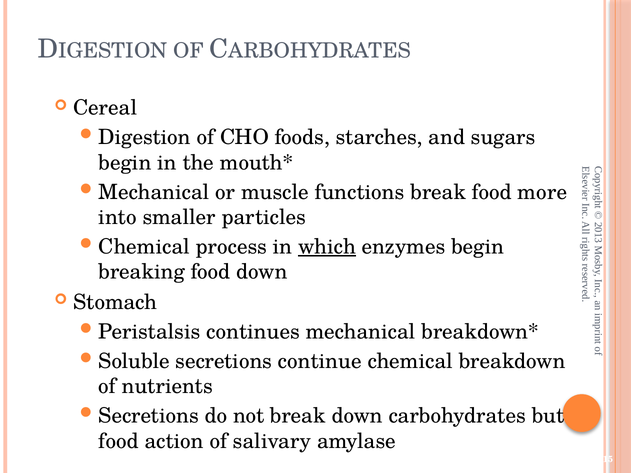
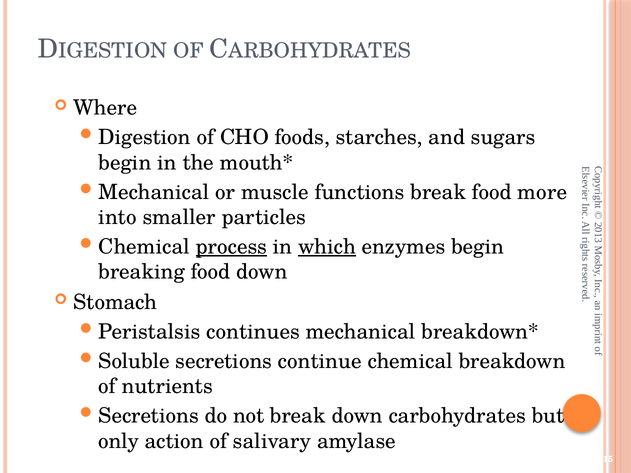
Cereal: Cereal -> Where
process underline: none -> present
food at (119, 441): food -> only
